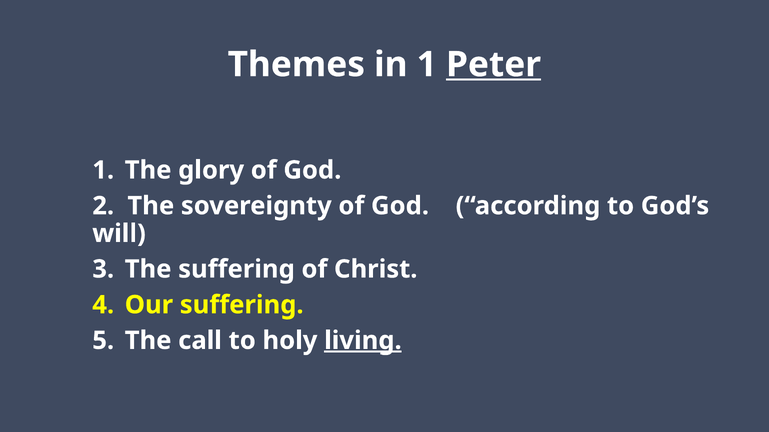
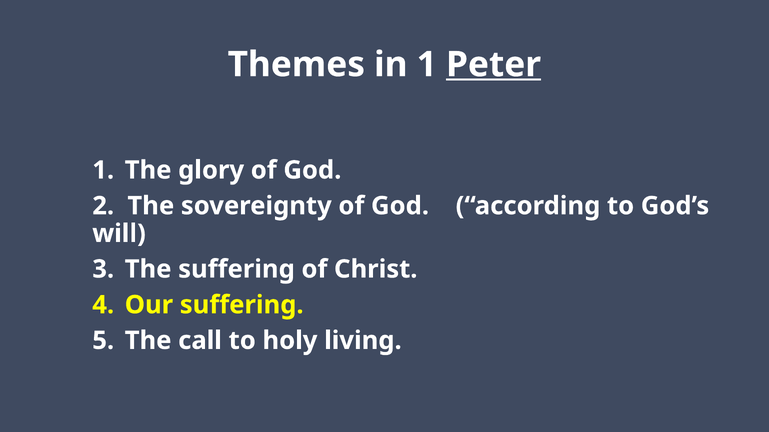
living underline: present -> none
